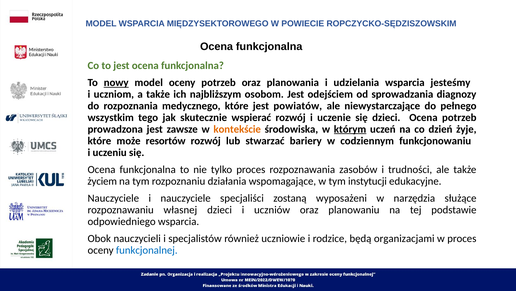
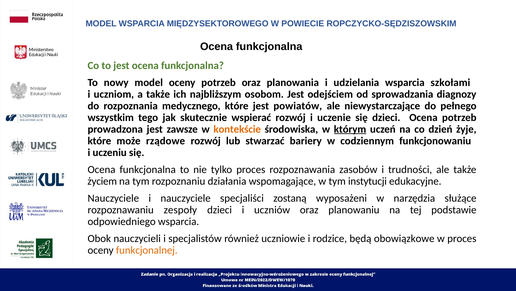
nowy underline: present -> none
jesteśmy: jesteśmy -> szkołami
resortów: resortów -> rządowe
własnej: własnej -> zespoły
organizacjami: organizacjami -> obowiązkowe
funkcjonalnej colour: blue -> orange
